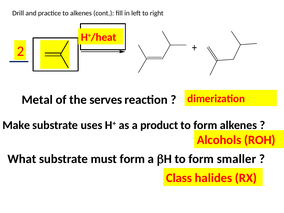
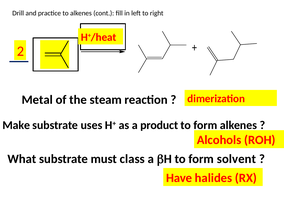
serves: serves -> steam
must form: form -> class
smaller: smaller -> solvent
Class: Class -> Have
